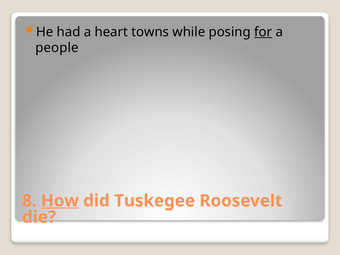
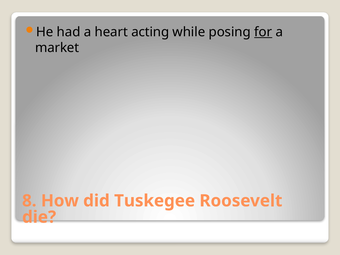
towns: towns -> acting
people: people -> market
How underline: present -> none
